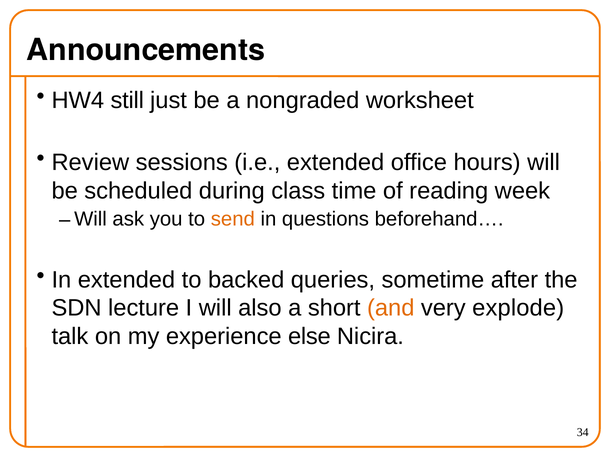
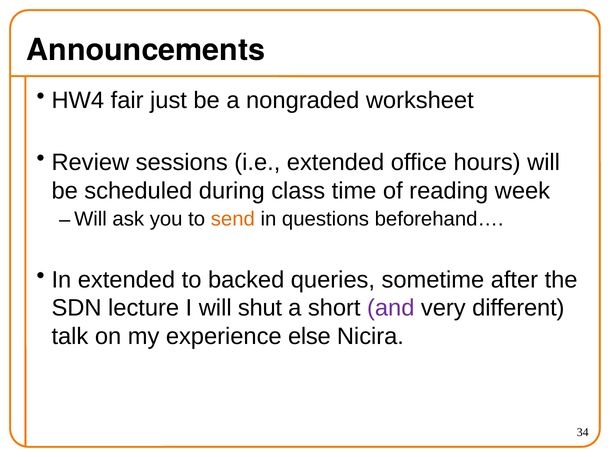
still: still -> fair
also: also -> shut
and colour: orange -> purple
explode: explode -> different
